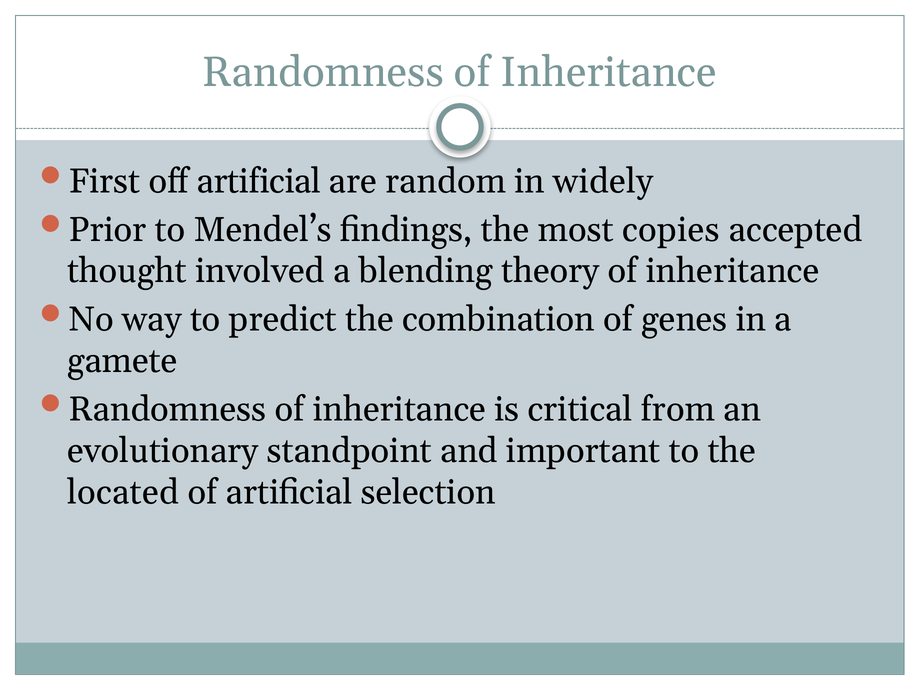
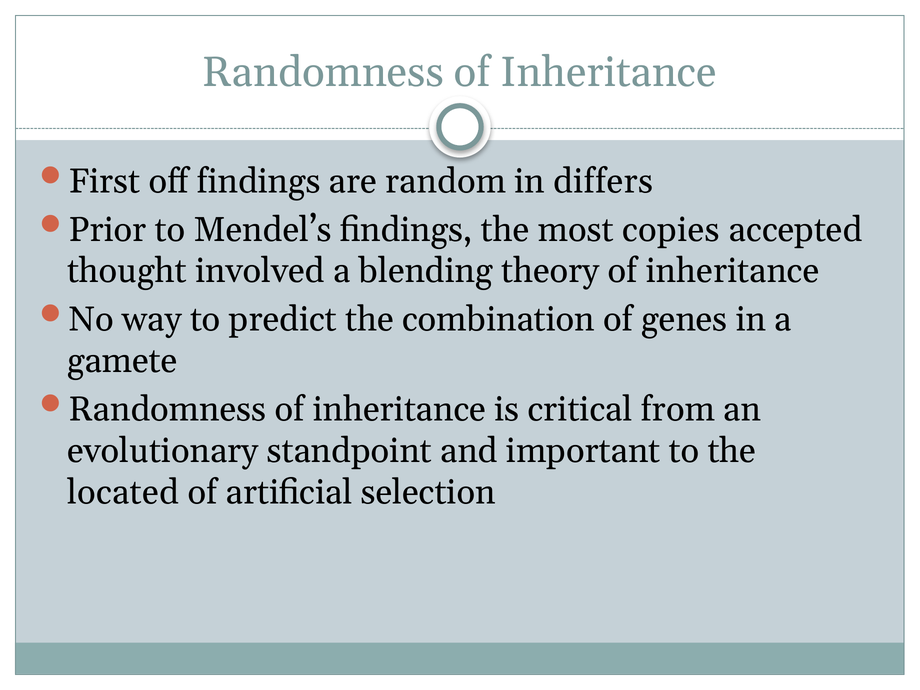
off artificial: artificial -> findings
widely: widely -> differs
